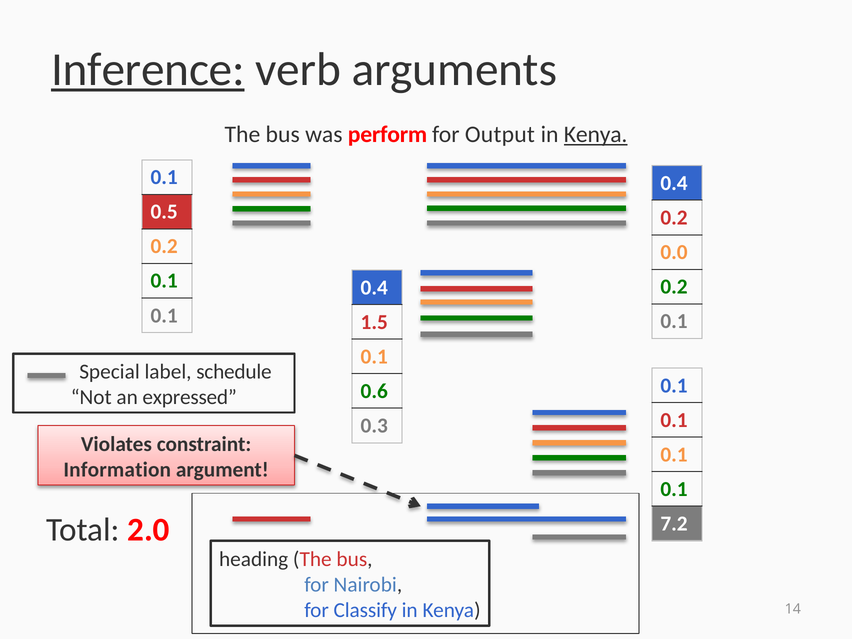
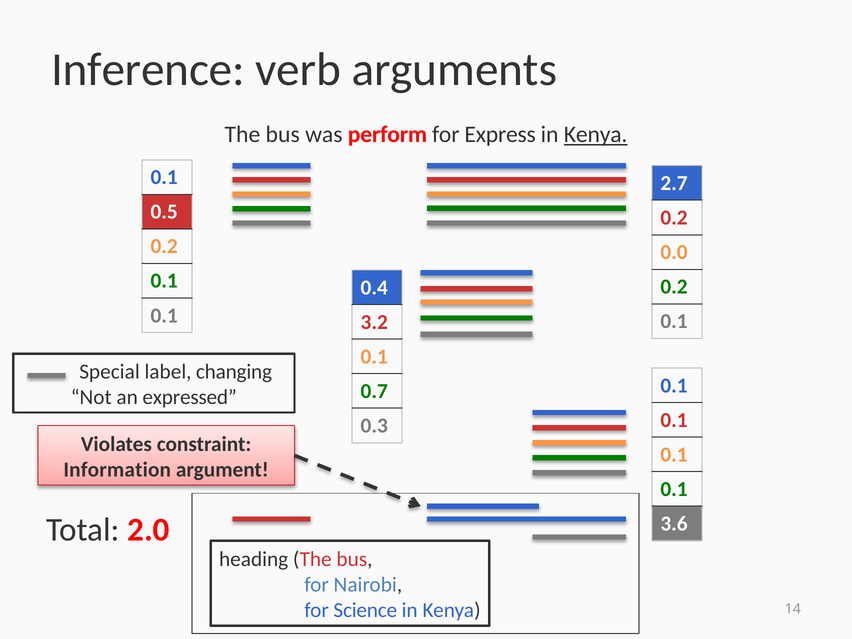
Inference underline: present -> none
Output: Output -> Express
0.4 at (674, 183): 0.4 -> 2.7
1.5: 1.5 -> 3.2
schedule: schedule -> changing
0.6: 0.6 -> 0.7
7.2: 7.2 -> 3.6
Classify: Classify -> Science
